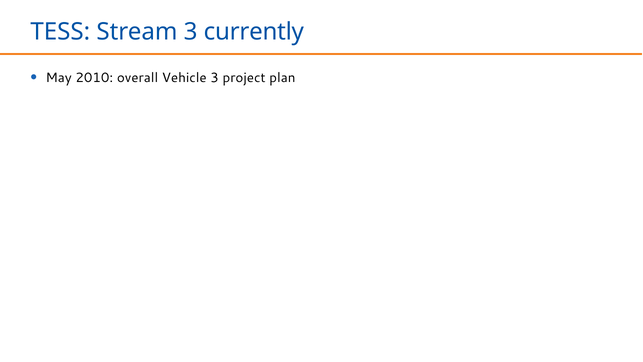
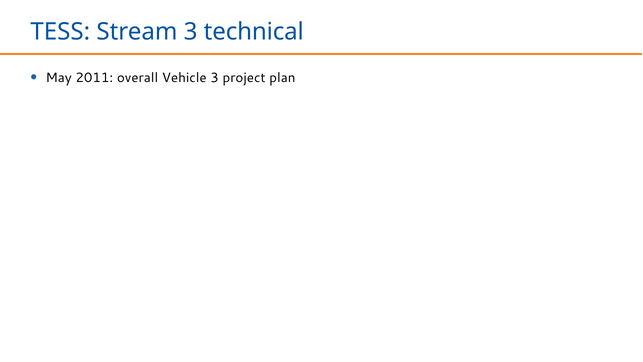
currently: currently -> technical
2010: 2010 -> 2011
